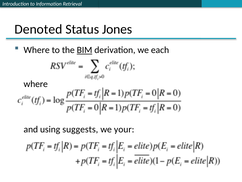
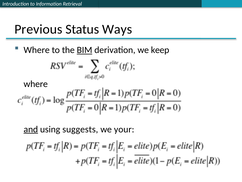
Denoted: Denoted -> Previous
Jones: Jones -> Ways
each: each -> keep
and underline: none -> present
